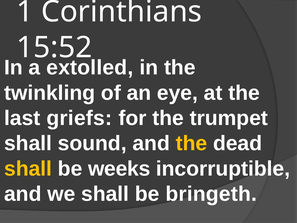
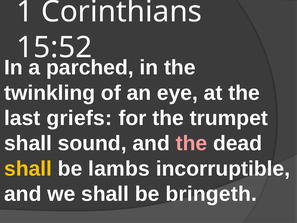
extolled: extolled -> parched
the at (191, 143) colour: yellow -> pink
weeks: weeks -> lambs
